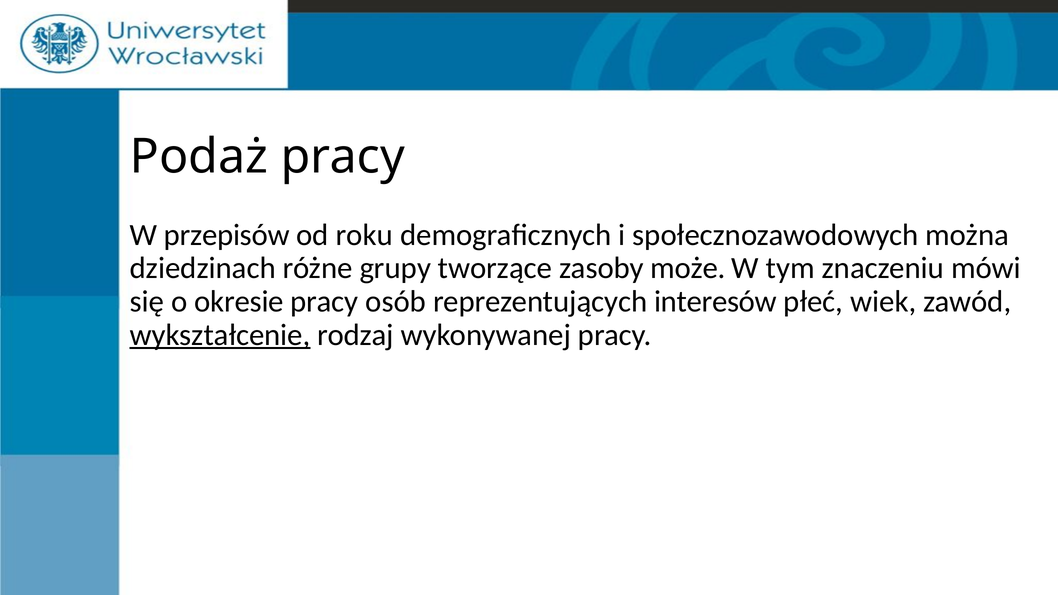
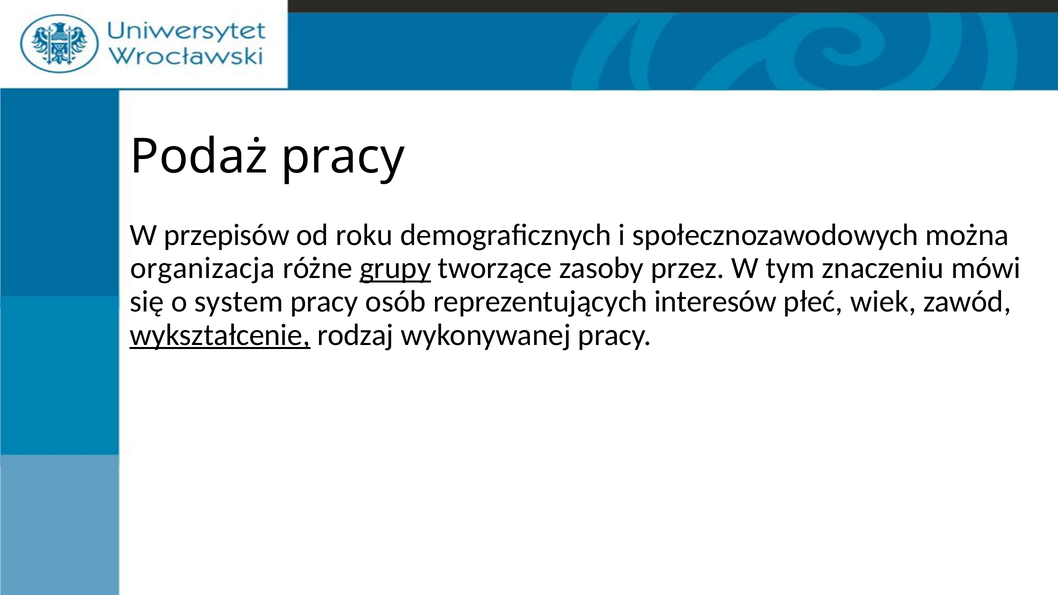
dziedzinach: dziedzinach -> organizacja
grupy underline: none -> present
może: może -> przez
okresie: okresie -> system
